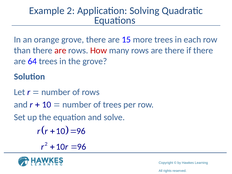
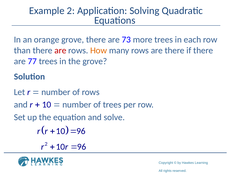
15: 15 -> 73
How colour: red -> orange
64: 64 -> 77
